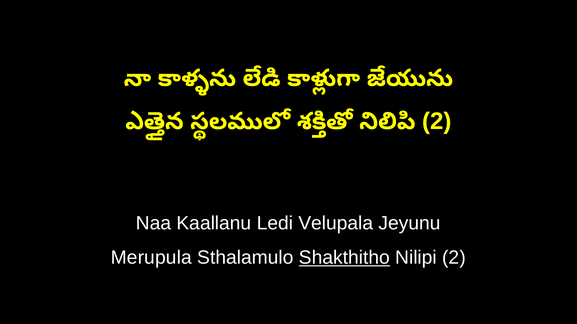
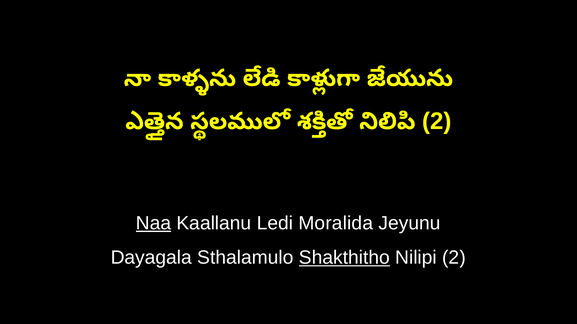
Naa underline: none -> present
Velupala: Velupala -> Moralida
Merupula: Merupula -> Dayagala
